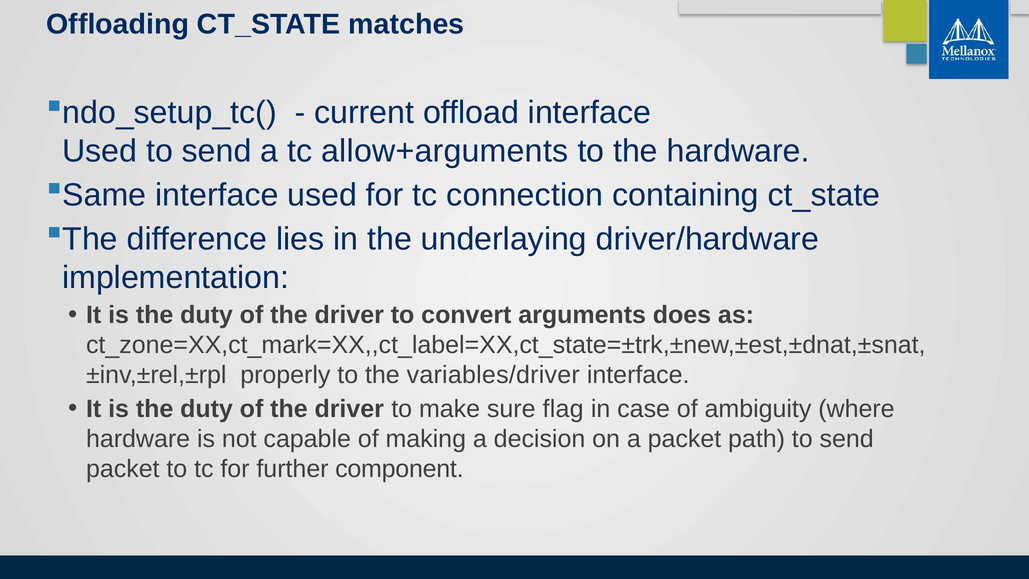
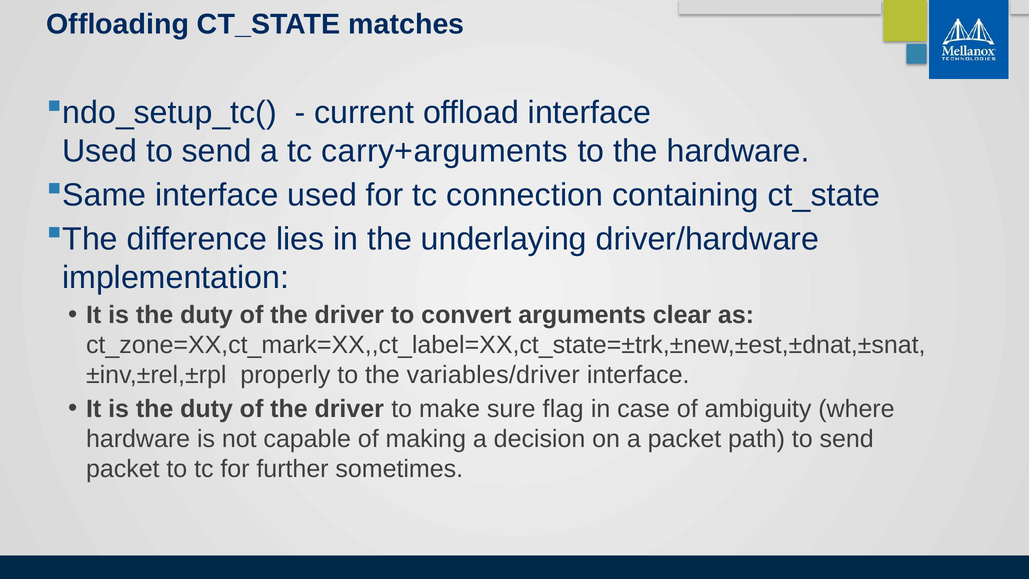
allow+arguments: allow+arguments -> carry+arguments
does: does -> clear
component: component -> sometimes
